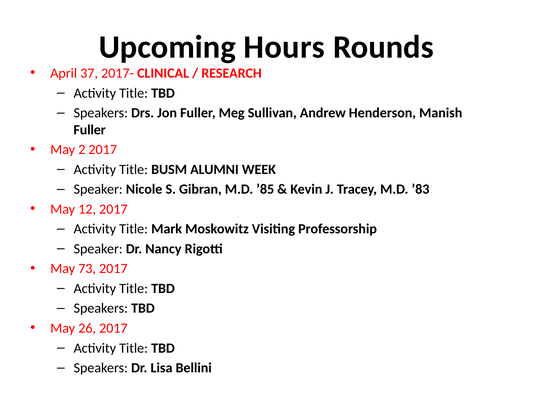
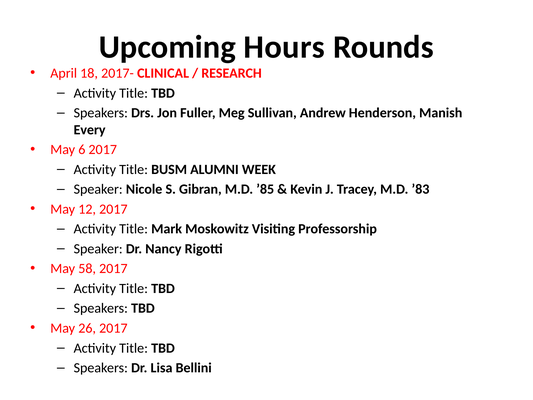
37: 37 -> 18
Fuller at (90, 130): Fuller -> Every
2: 2 -> 6
73: 73 -> 58
